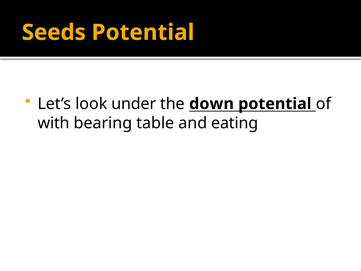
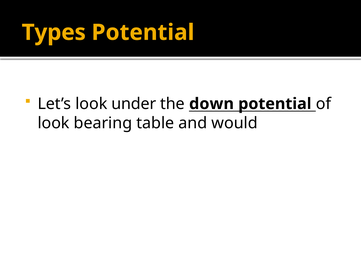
Seeds: Seeds -> Types
with at (54, 123): with -> look
eating: eating -> would
